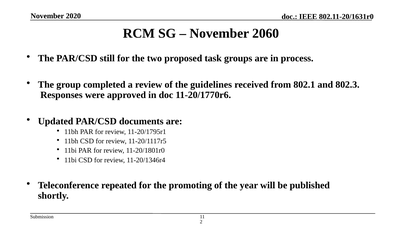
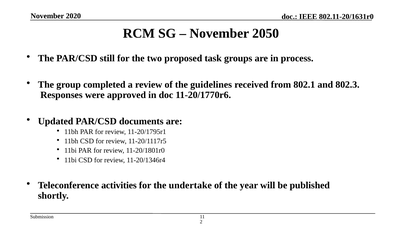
2060: 2060 -> 2050
repeated: repeated -> activities
promoting: promoting -> undertake
